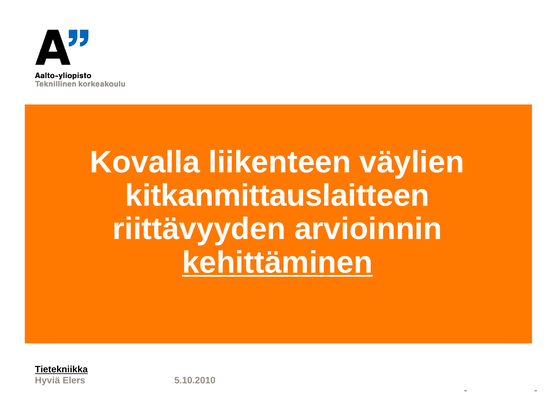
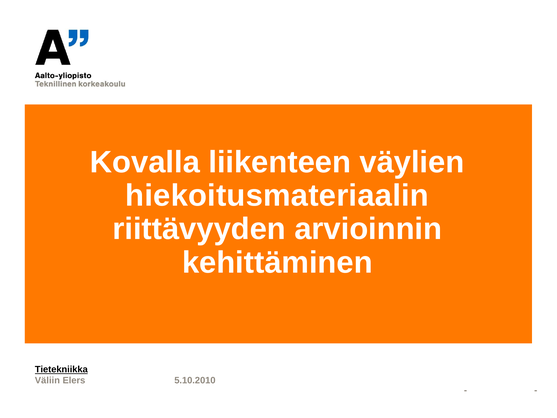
kitkanmittauslaitteen: kitkanmittauslaitteen -> hiekoitusmateriaalin
kehittäminen underline: present -> none
Hyviä: Hyviä -> Väliin
